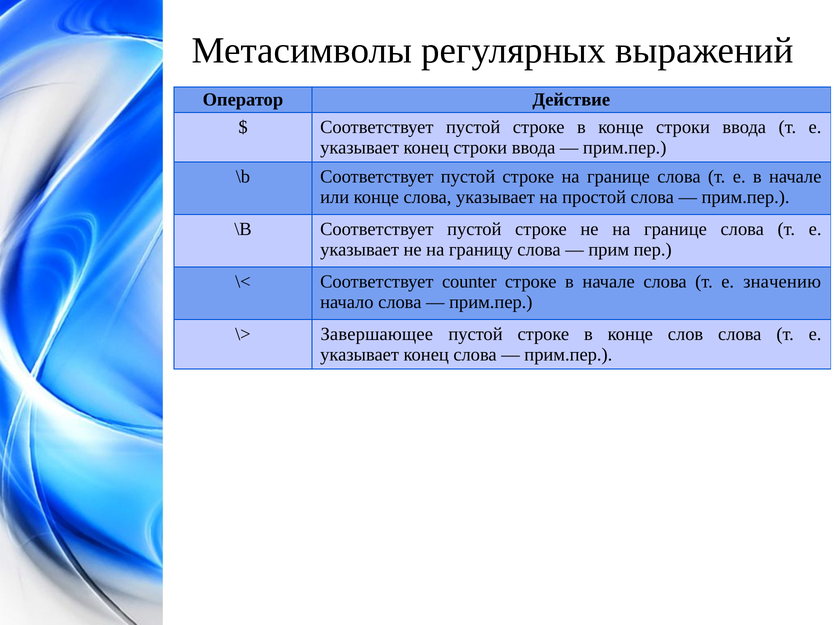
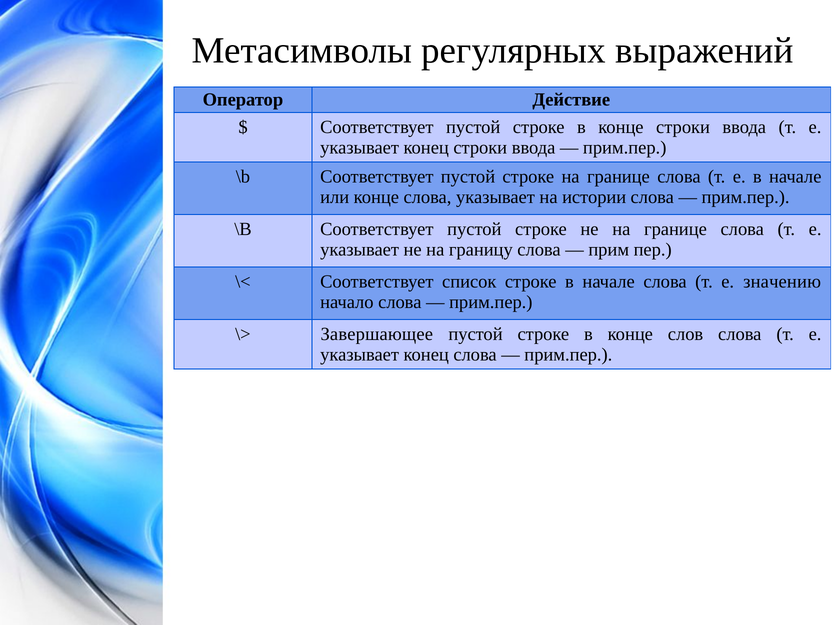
простой: простой -> истории
counter: counter -> список
